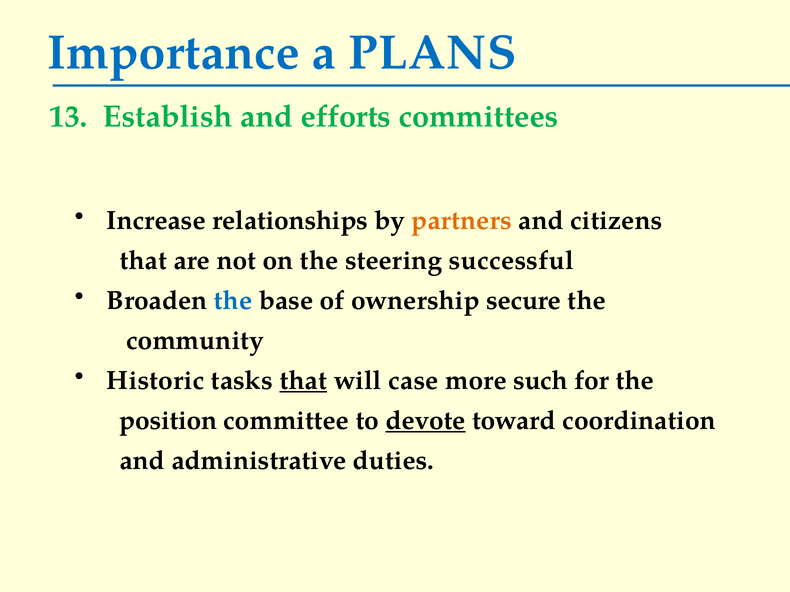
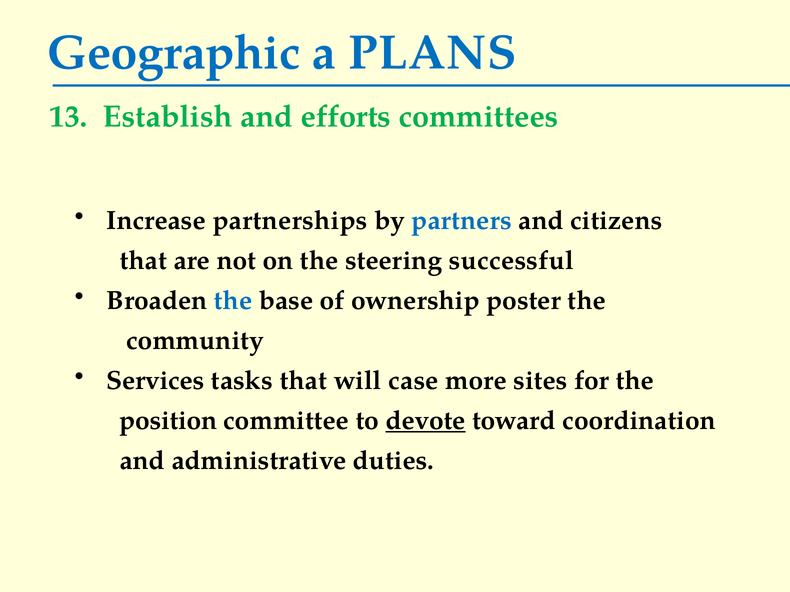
Importance: Importance -> Geographic
relationships: relationships -> partnerships
partners colour: orange -> blue
secure: secure -> poster
Historic: Historic -> Services
that at (303, 381) underline: present -> none
such: such -> sites
